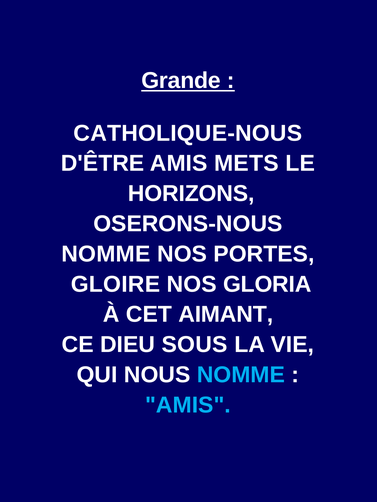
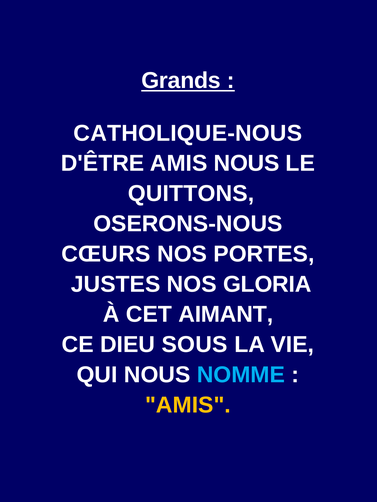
Grande: Grande -> Grands
AMIS METS: METS -> NOUS
HORIZONS: HORIZONS -> QUITTONS
NOMME at (106, 254): NOMME -> CŒURS
GLOIRE: GLOIRE -> JUSTES
AMIS at (188, 405) colour: light blue -> yellow
